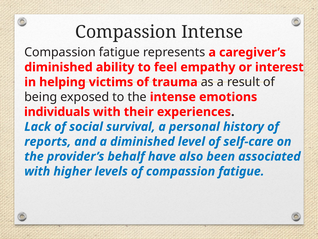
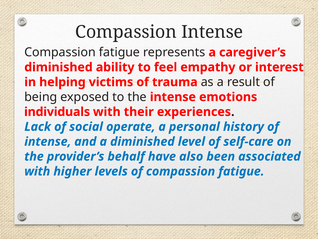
survival: survival -> operate
reports at (48, 141): reports -> intense
